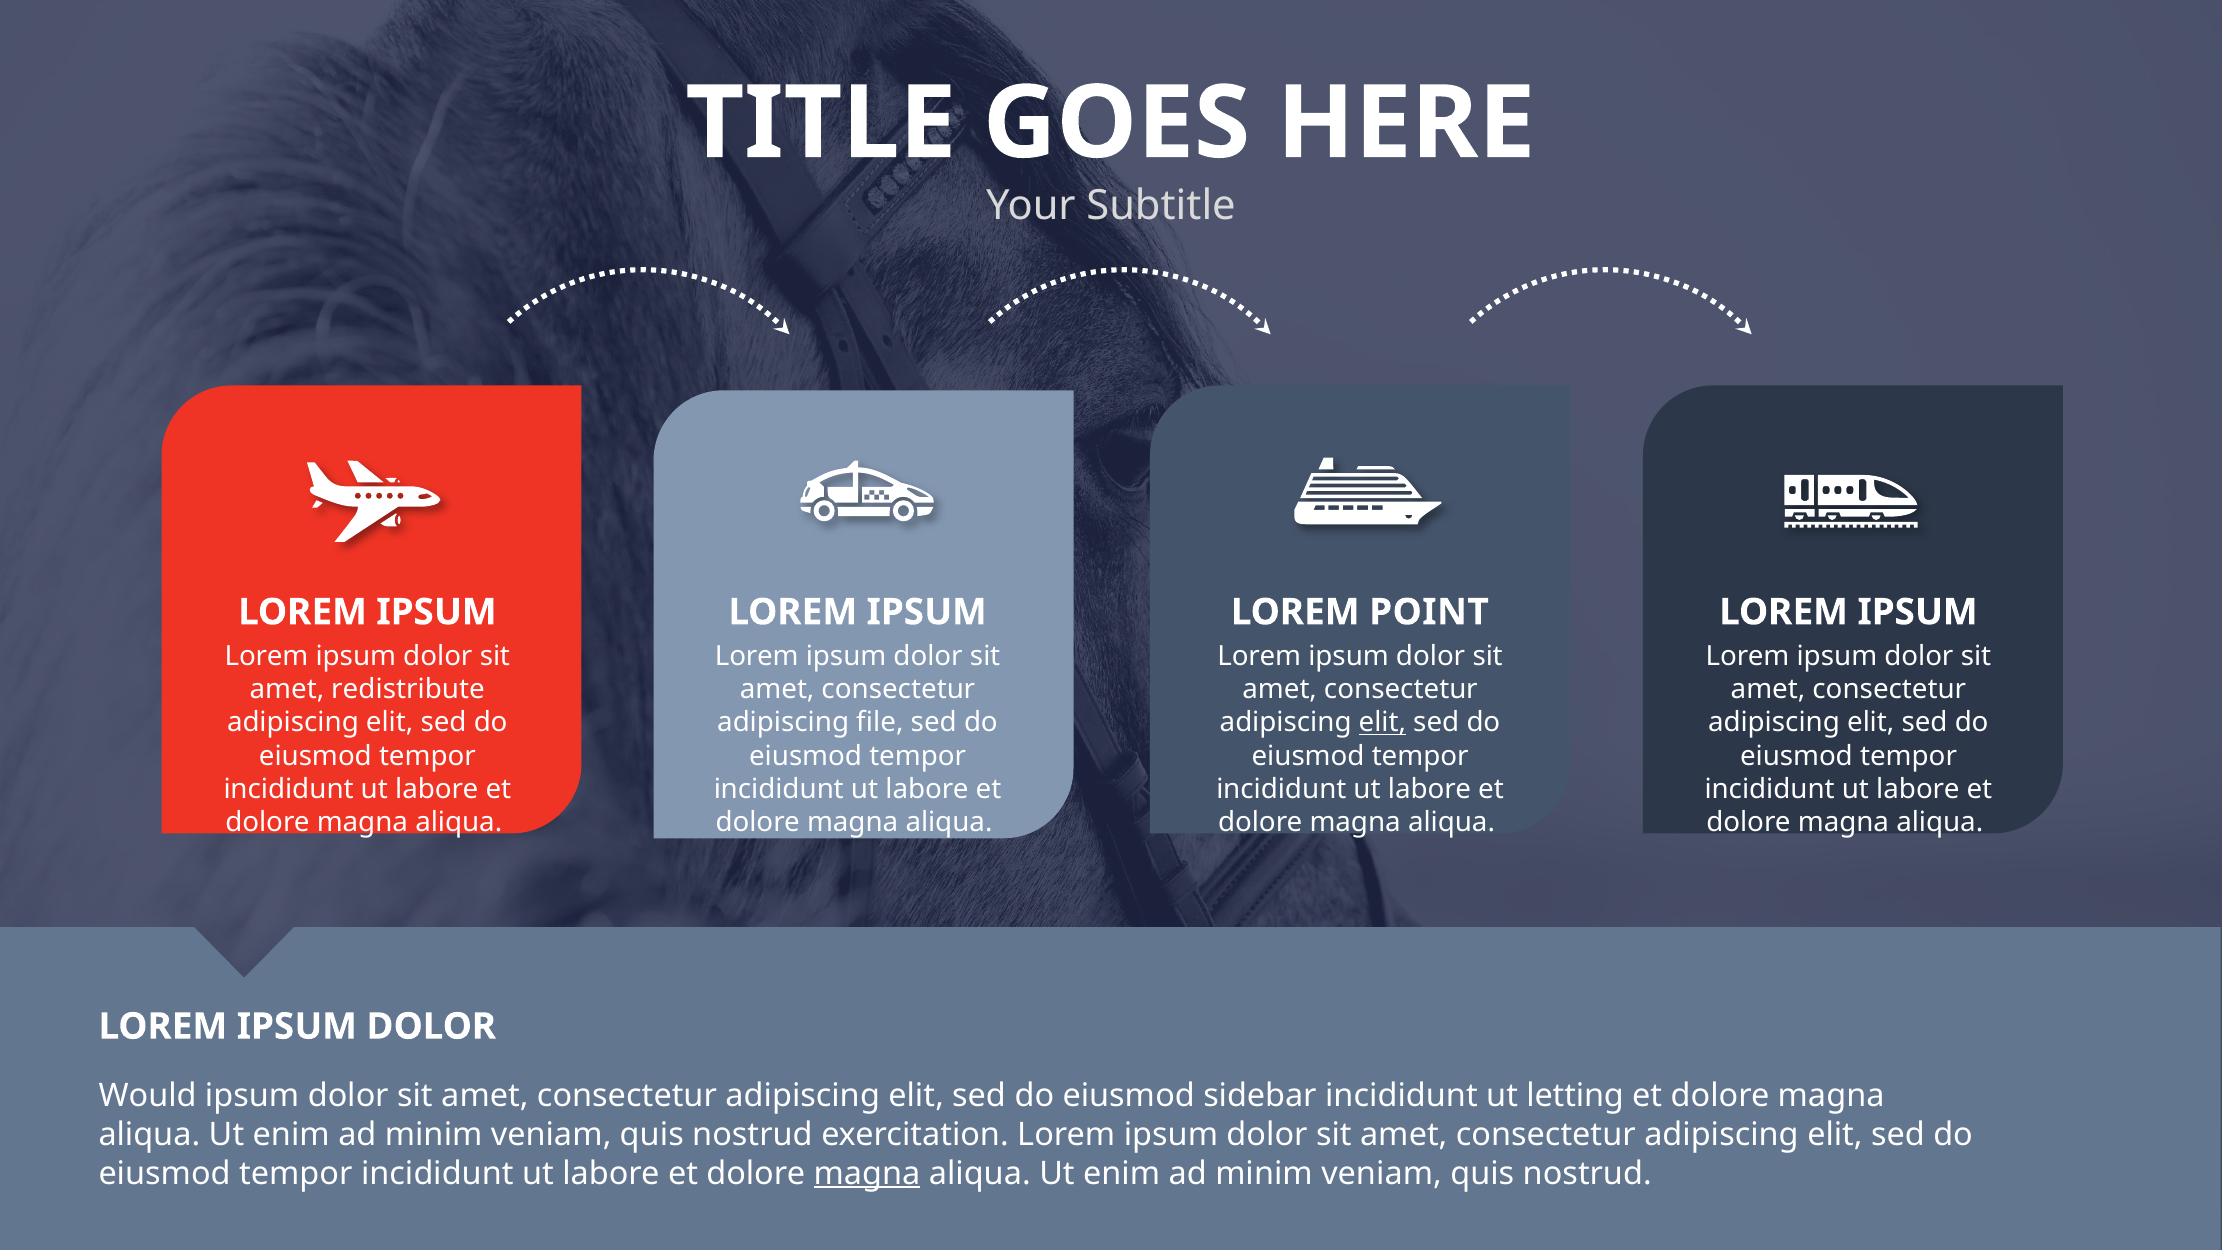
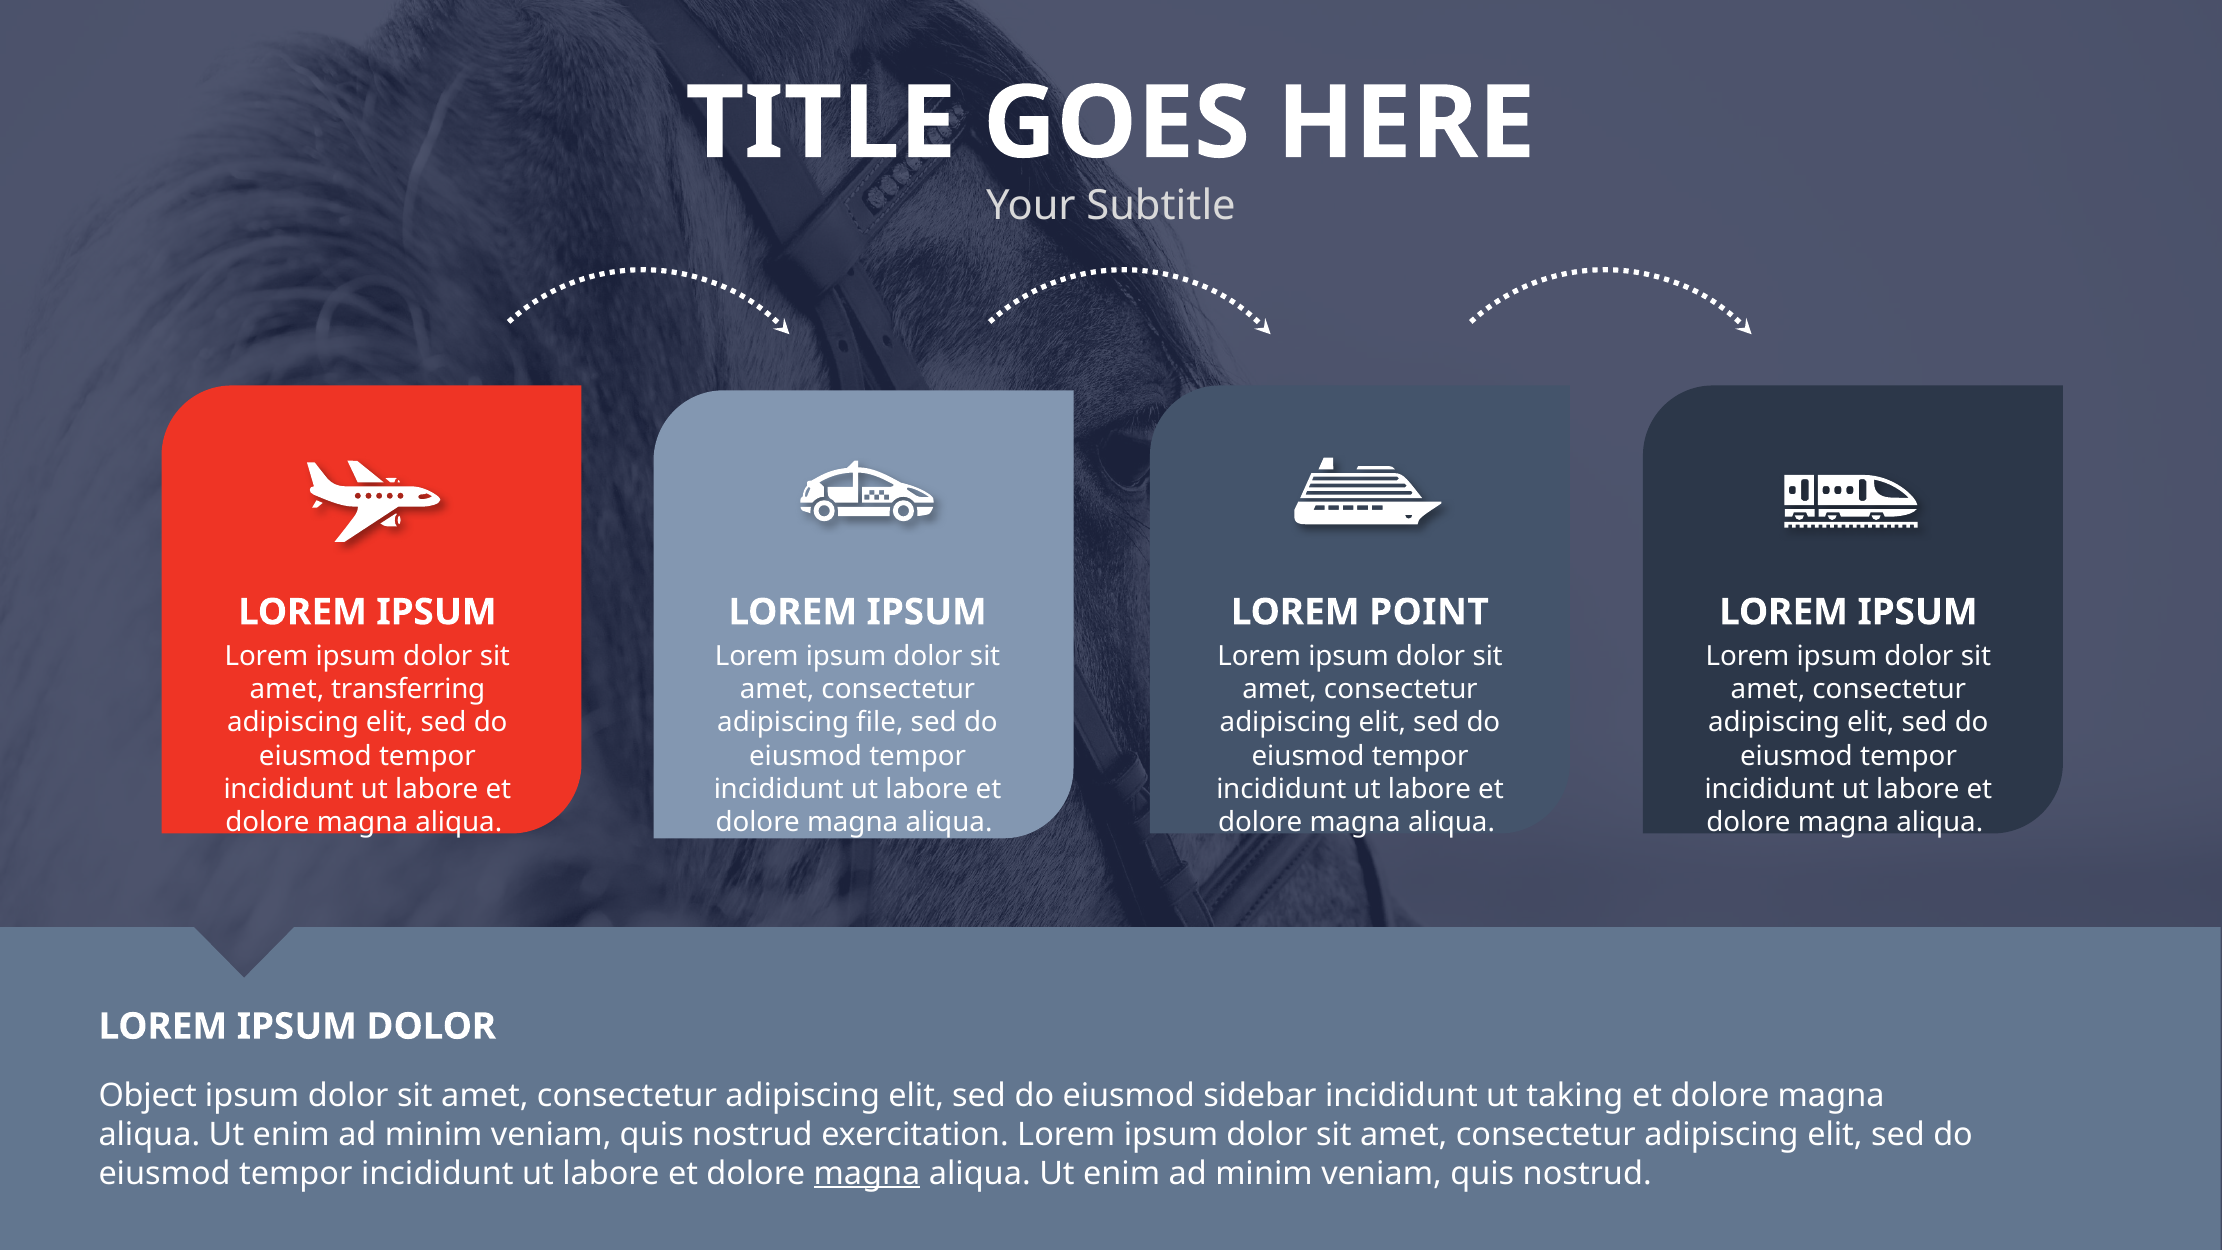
redistribute: redistribute -> transferring
elit at (1382, 723) underline: present -> none
Would: Would -> Object
letting: letting -> taking
